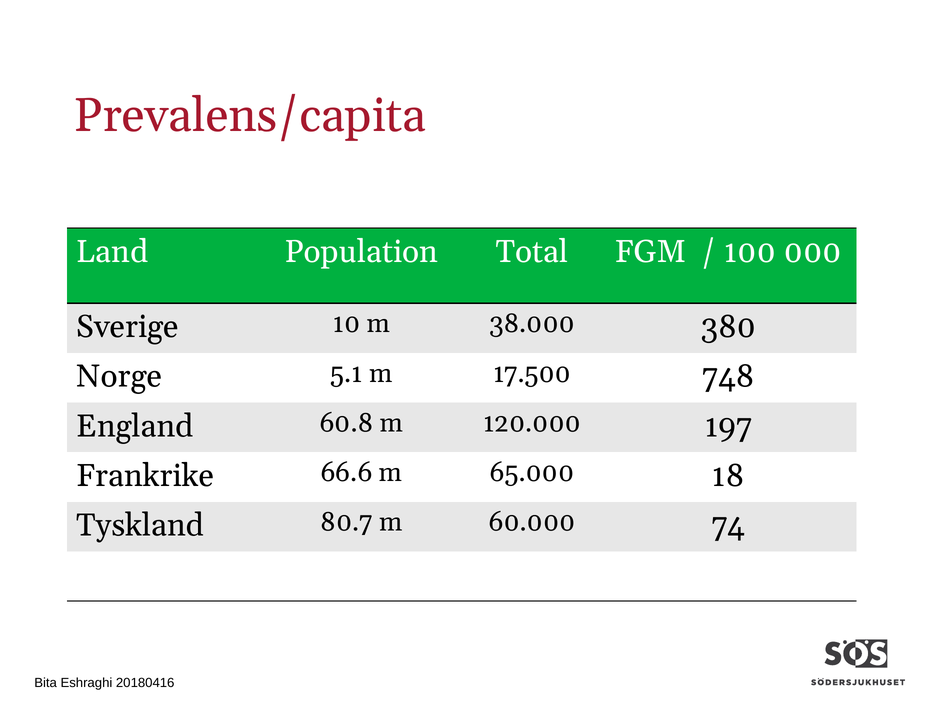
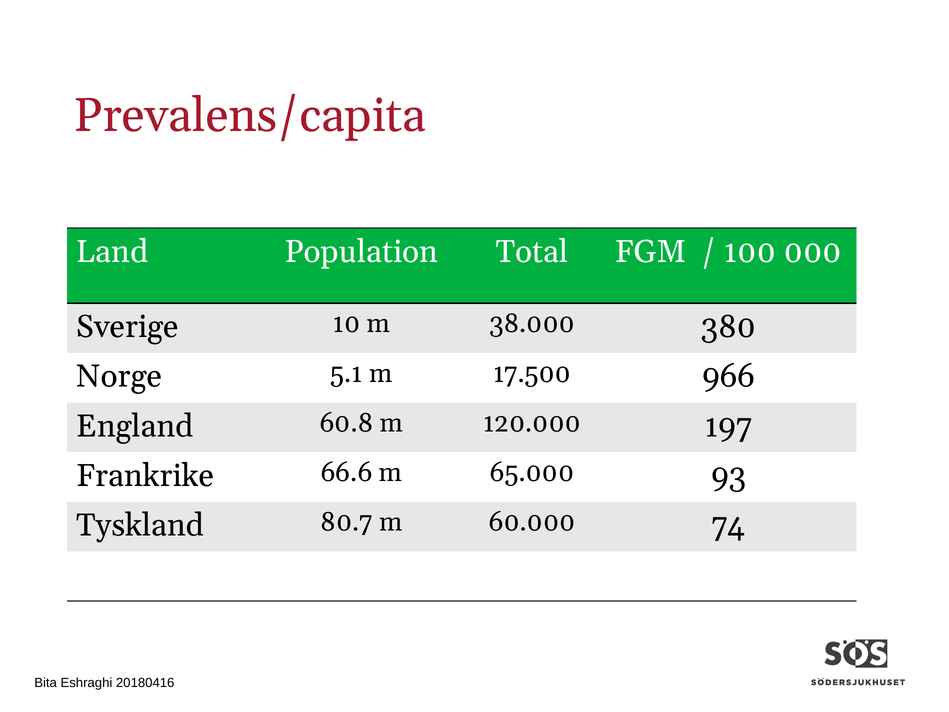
748: 748 -> 966
18: 18 -> 93
